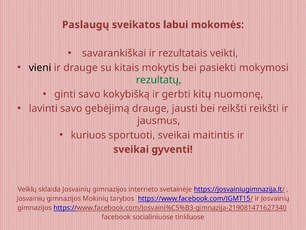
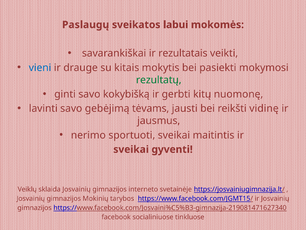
vieni colour: black -> blue
gebėjimą drauge: drauge -> tėvams
reikšti reikšti: reikšti -> vidinę
kuriuos: kuriuos -> nerimo
